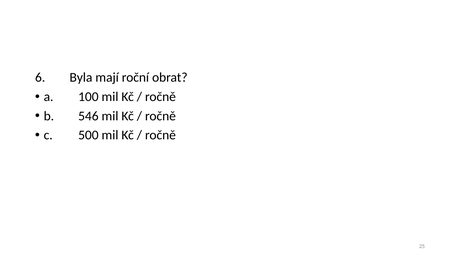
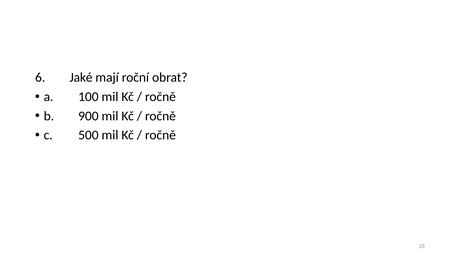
Byla: Byla -> Jaké
546: 546 -> 900
